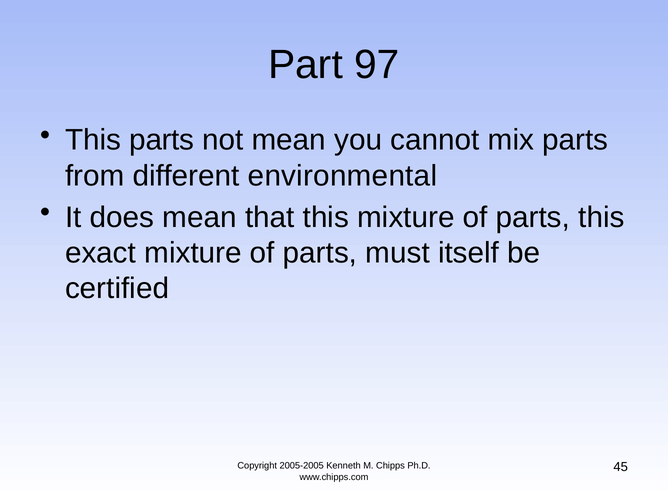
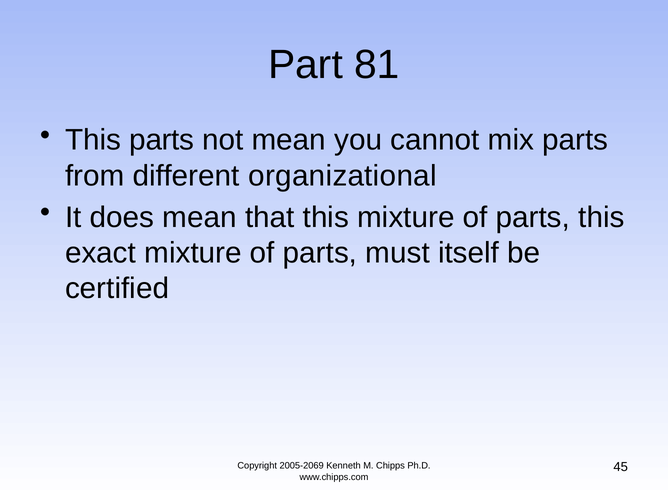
97: 97 -> 81
environmental: environmental -> organizational
2005-2005: 2005-2005 -> 2005-2069
